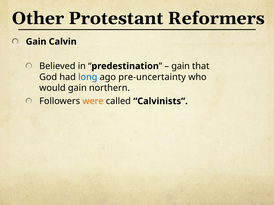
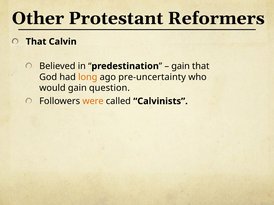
Gain at (36, 42): Gain -> That
long colour: blue -> orange
northern: northern -> question
